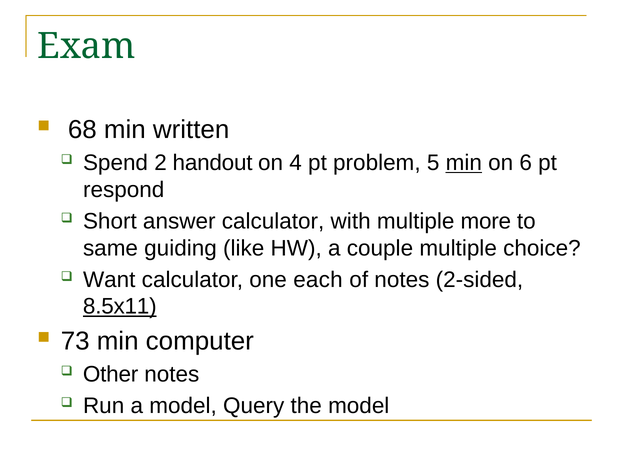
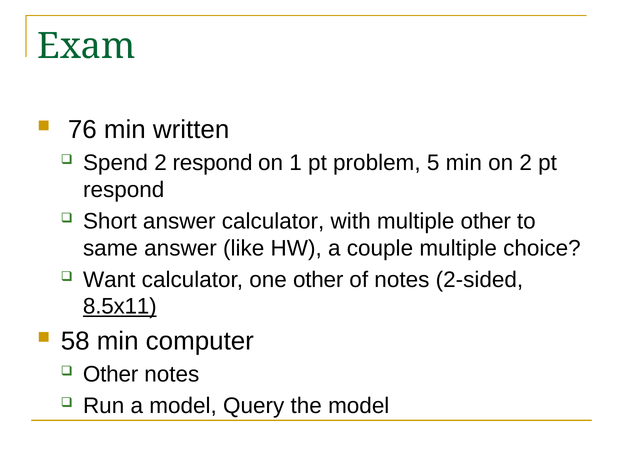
68: 68 -> 76
2 handout: handout -> respond
4: 4 -> 1
min at (464, 163) underline: present -> none
on 6: 6 -> 2
multiple more: more -> other
same guiding: guiding -> answer
one each: each -> other
73: 73 -> 58
